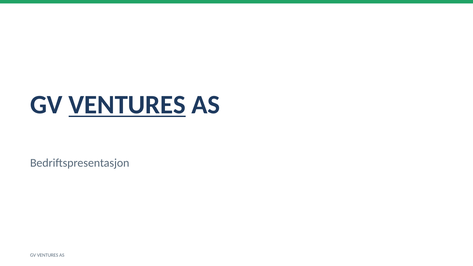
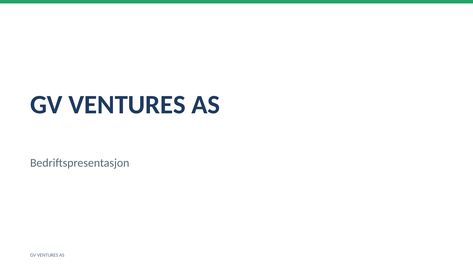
VENTURES at (127, 105) underline: present -> none
